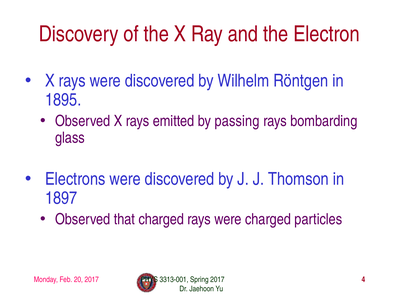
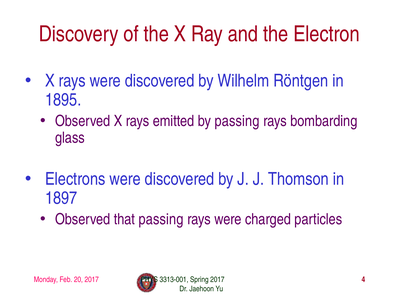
that charged: charged -> passing
